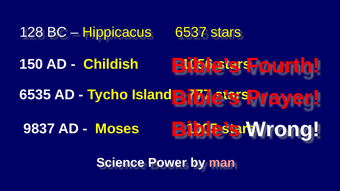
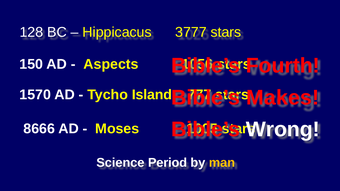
6537: 6537 -> 3777
Childish: Childish -> Aspects
Prayer: Prayer -> Makes
6535: 6535 -> 1570
9837: 9837 -> 8666
Power: Power -> Period
man colour: pink -> yellow
